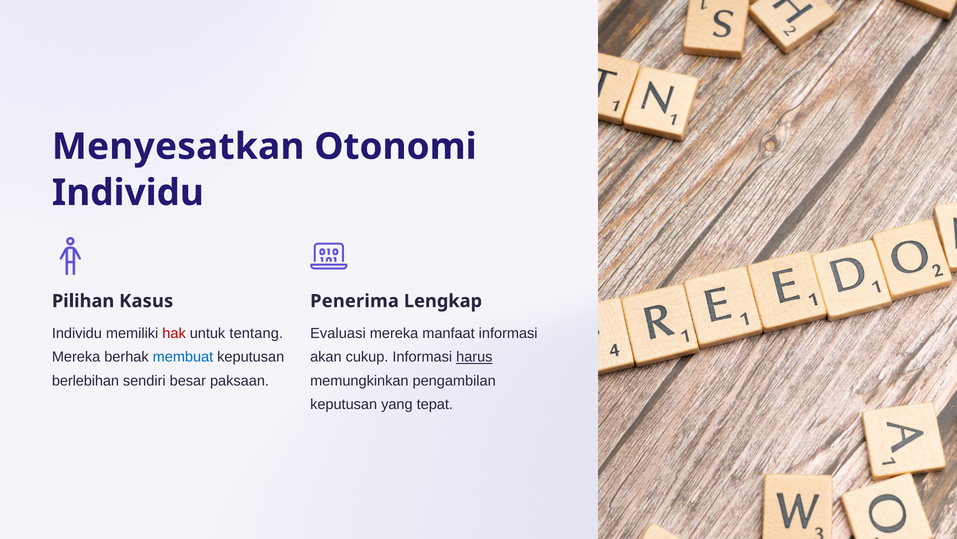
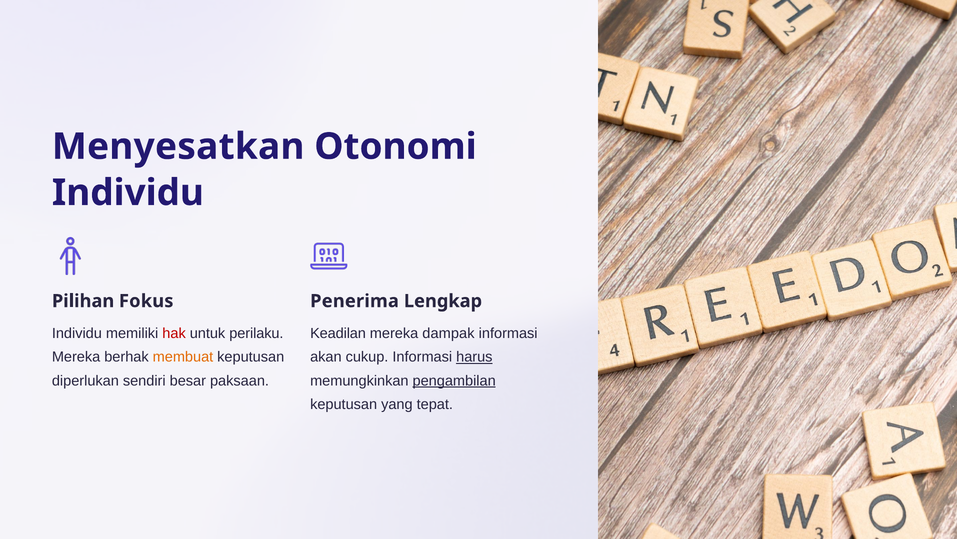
Kasus: Kasus -> Fokus
tentang: tentang -> perilaku
Evaluasi: Evaluasi -> Keadilan
manfaat: manfaat -> dampak
membuat colour: blue -> orange
berlebihan: berlebihan -> diperlukan
pengambilan underline: none -> present
